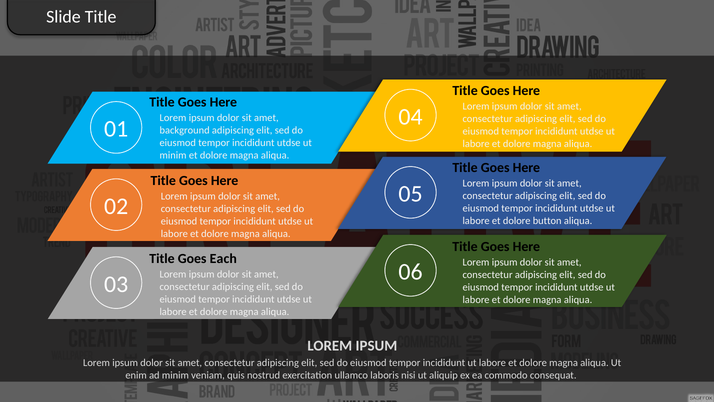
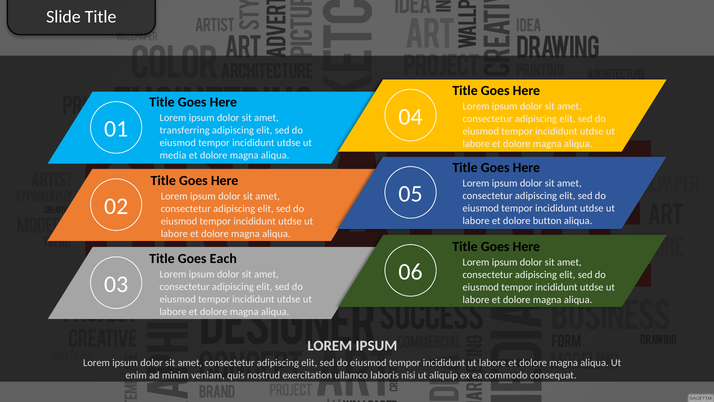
background: background -> transferring
minim at (173, 155): minim -> media
